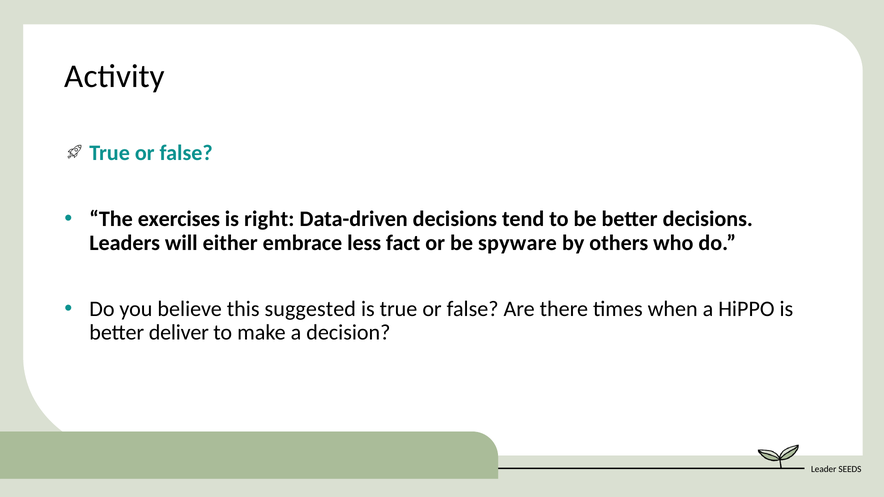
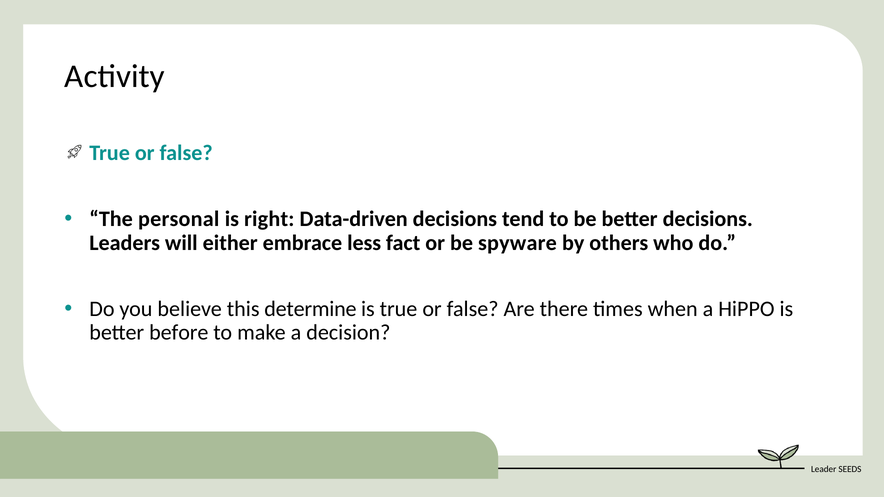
exercises: exercises -> personal
suggested: suggested -> determine
deliver: deliver -> before
